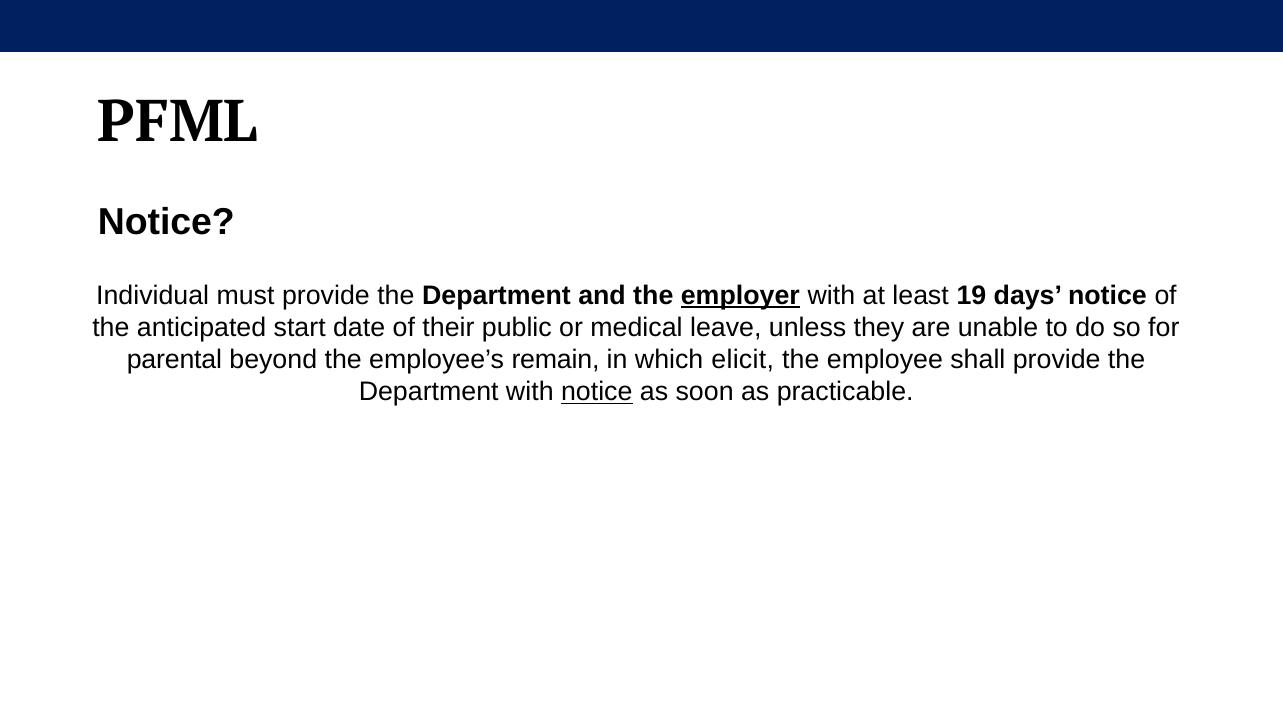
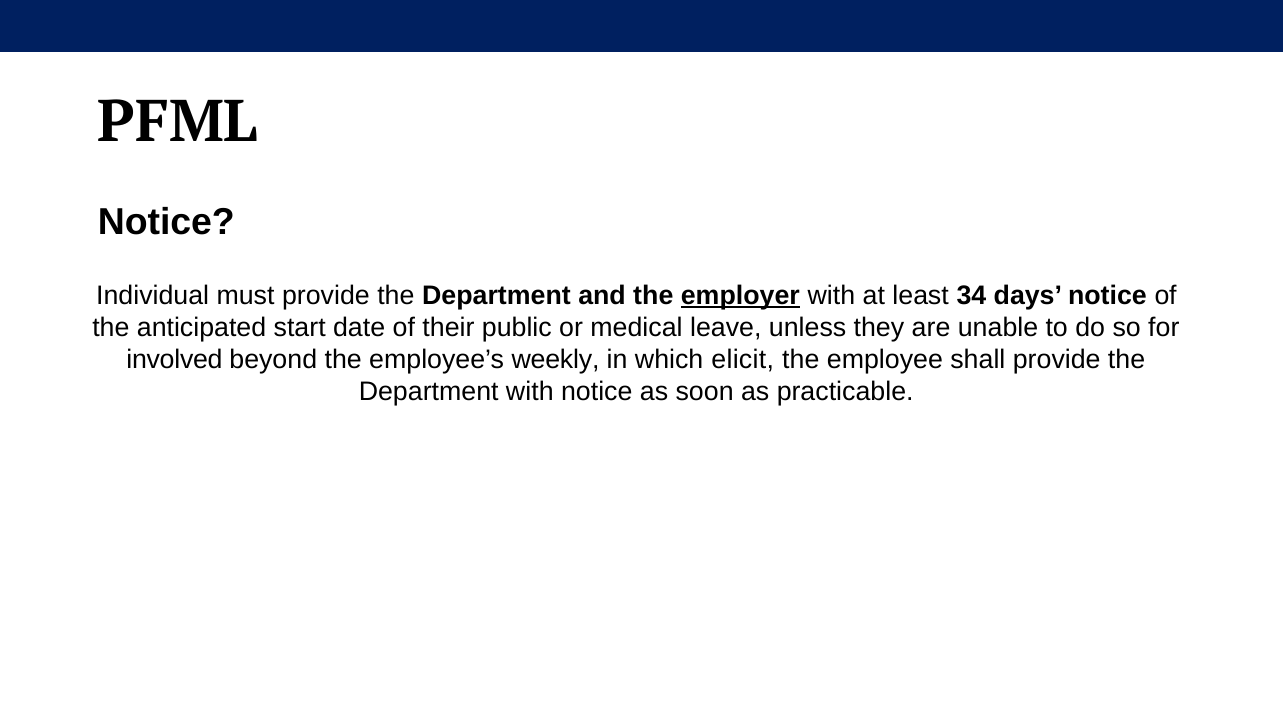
19: 19 -> 34
parental: parental -> involved
remain: remain -> weekly
notice at (597, 392) underline: present -> none
